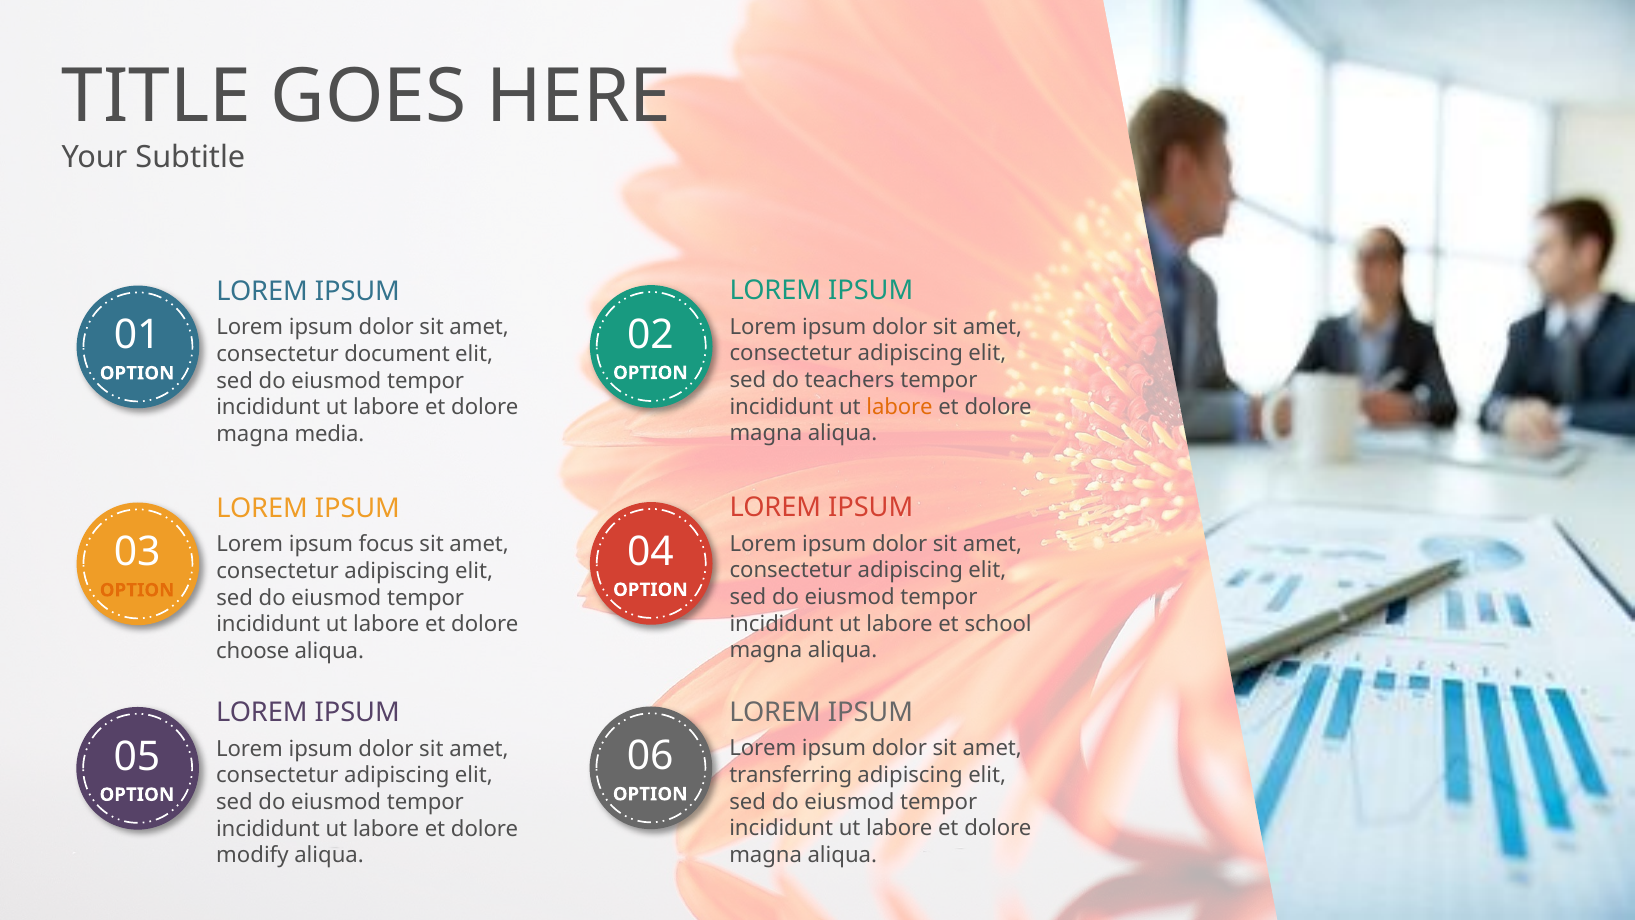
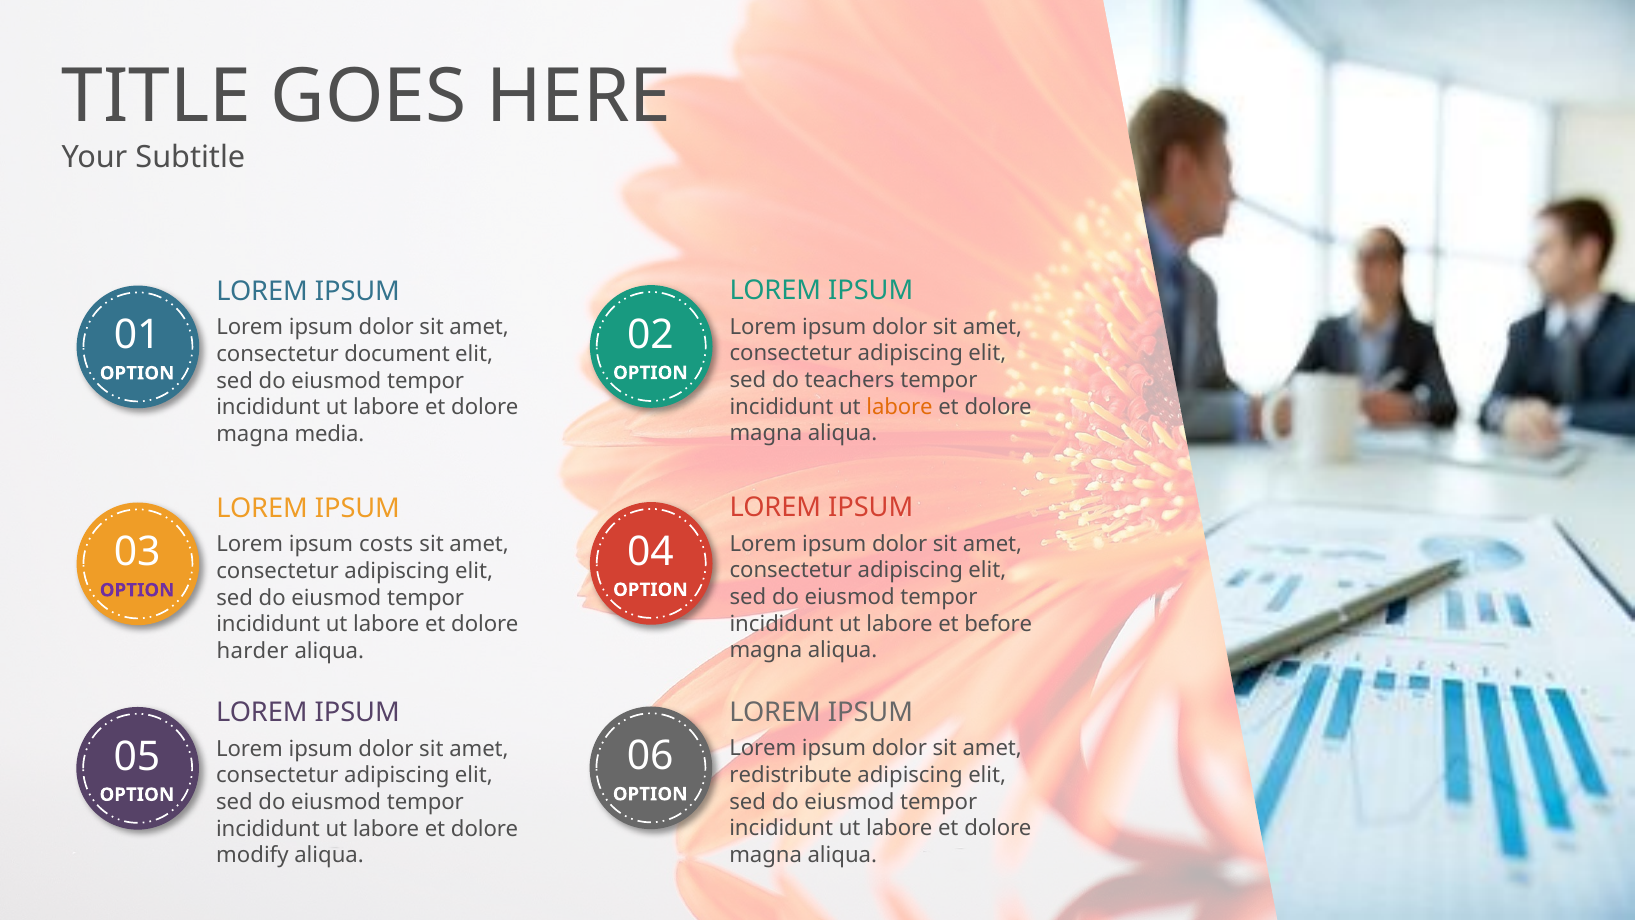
focus: focus -> costs
OPTION at (137, 590) colour: orange -> purple
school: school -> before
choose: choose -> harder
transferring: transferring -> redistribute
